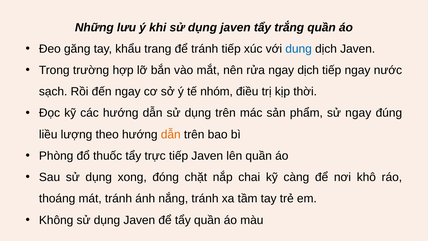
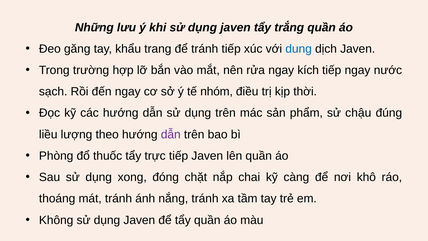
ngay dịch: dịch -> kích
sử ngay: ngay -> chậu
dẫn at (171, 134) colour: orange -> purple
